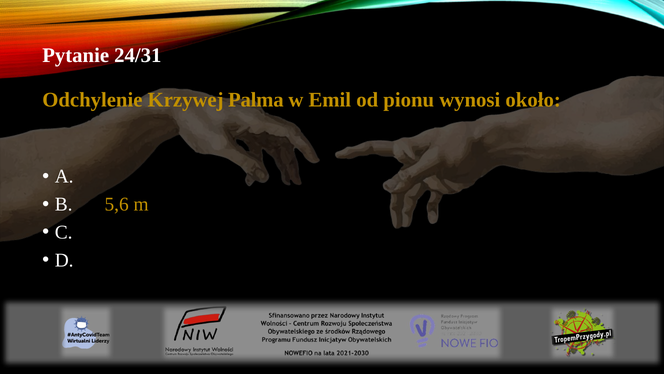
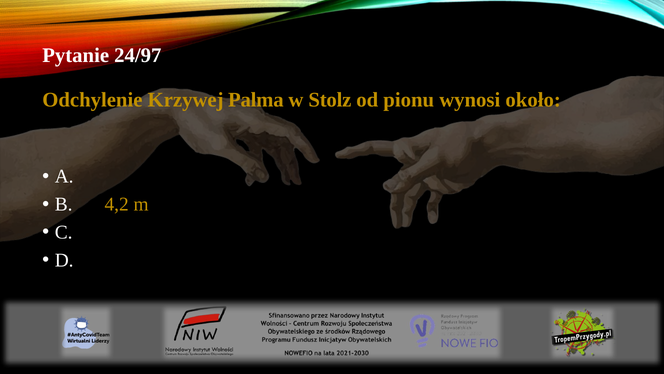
24/31: 24/31 -> 24/97
Emil: Emil -> Stolz
5,6: 5,6 -> 4,2
